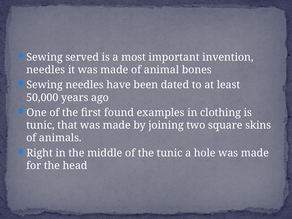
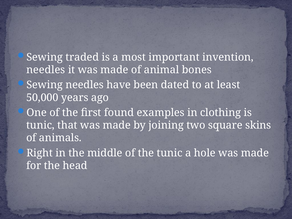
served: served -> traded
